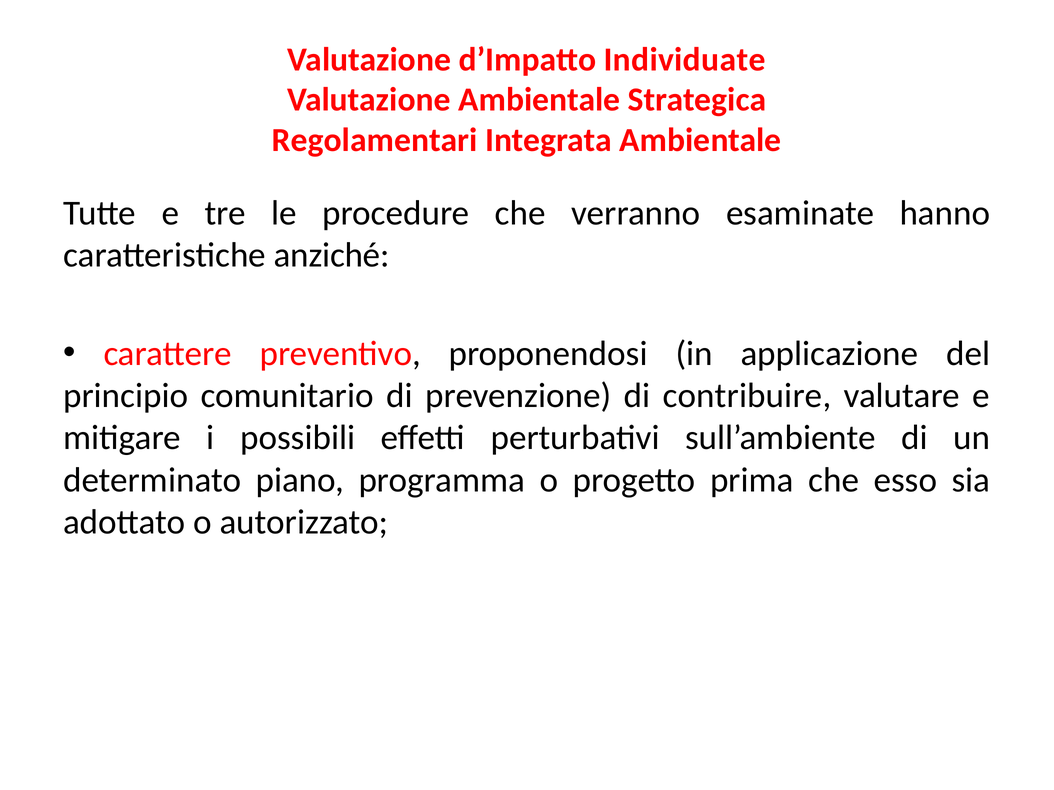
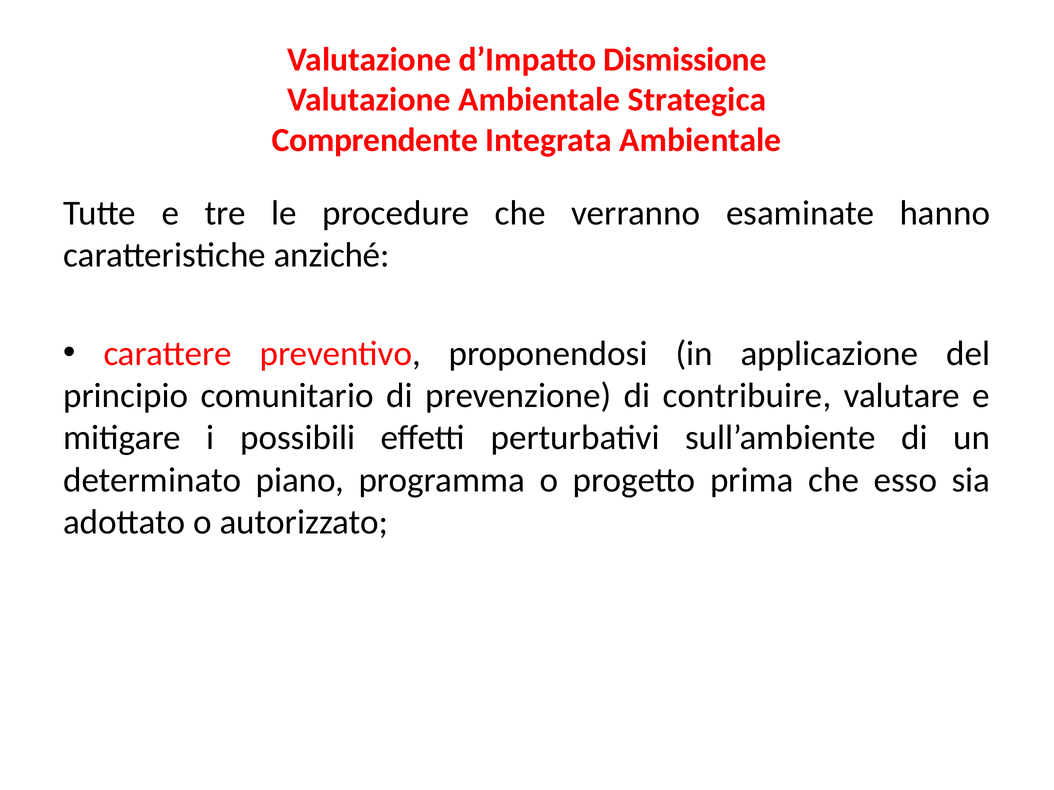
Individuate: Individuate -> Dismissione
Regolamentari: Regolamentari -> Comprendente
